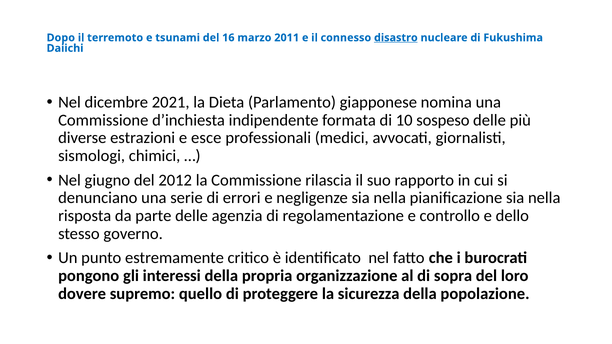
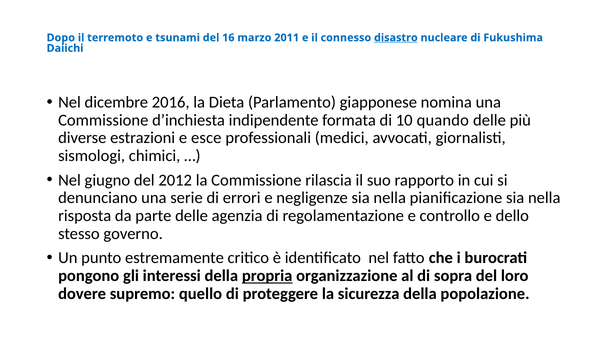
2021: 2021 -> 2016
sospeso: sospeso -> quando
propria underline: none -> present
